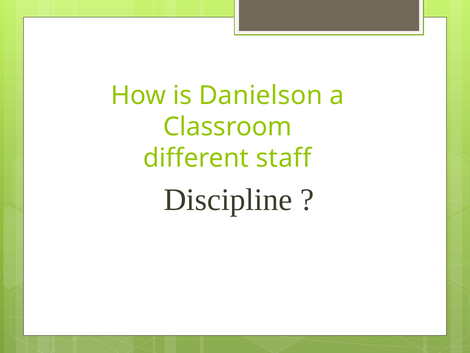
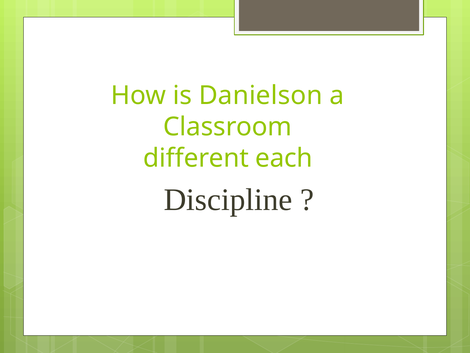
staff: staff -> each
